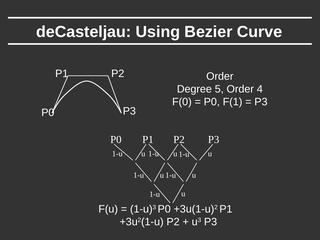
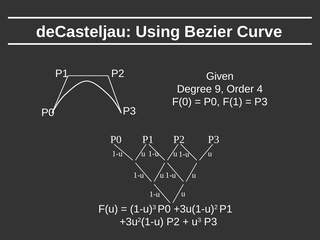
Order at (220, 76): Order -> Given
5: 5 -> 9
